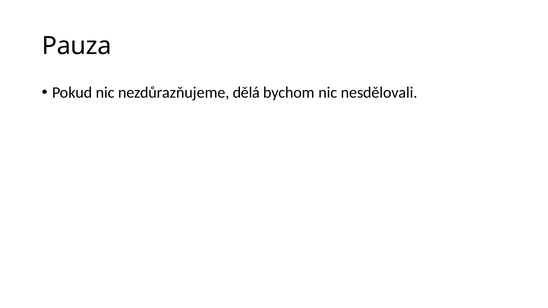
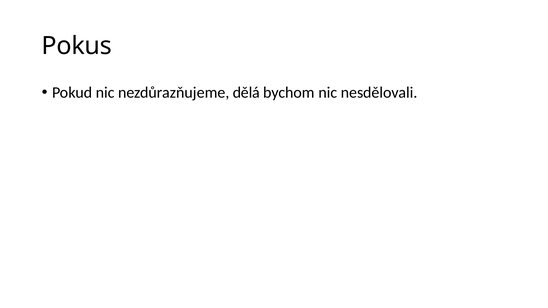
Pauza: Pauza -> Pokus
